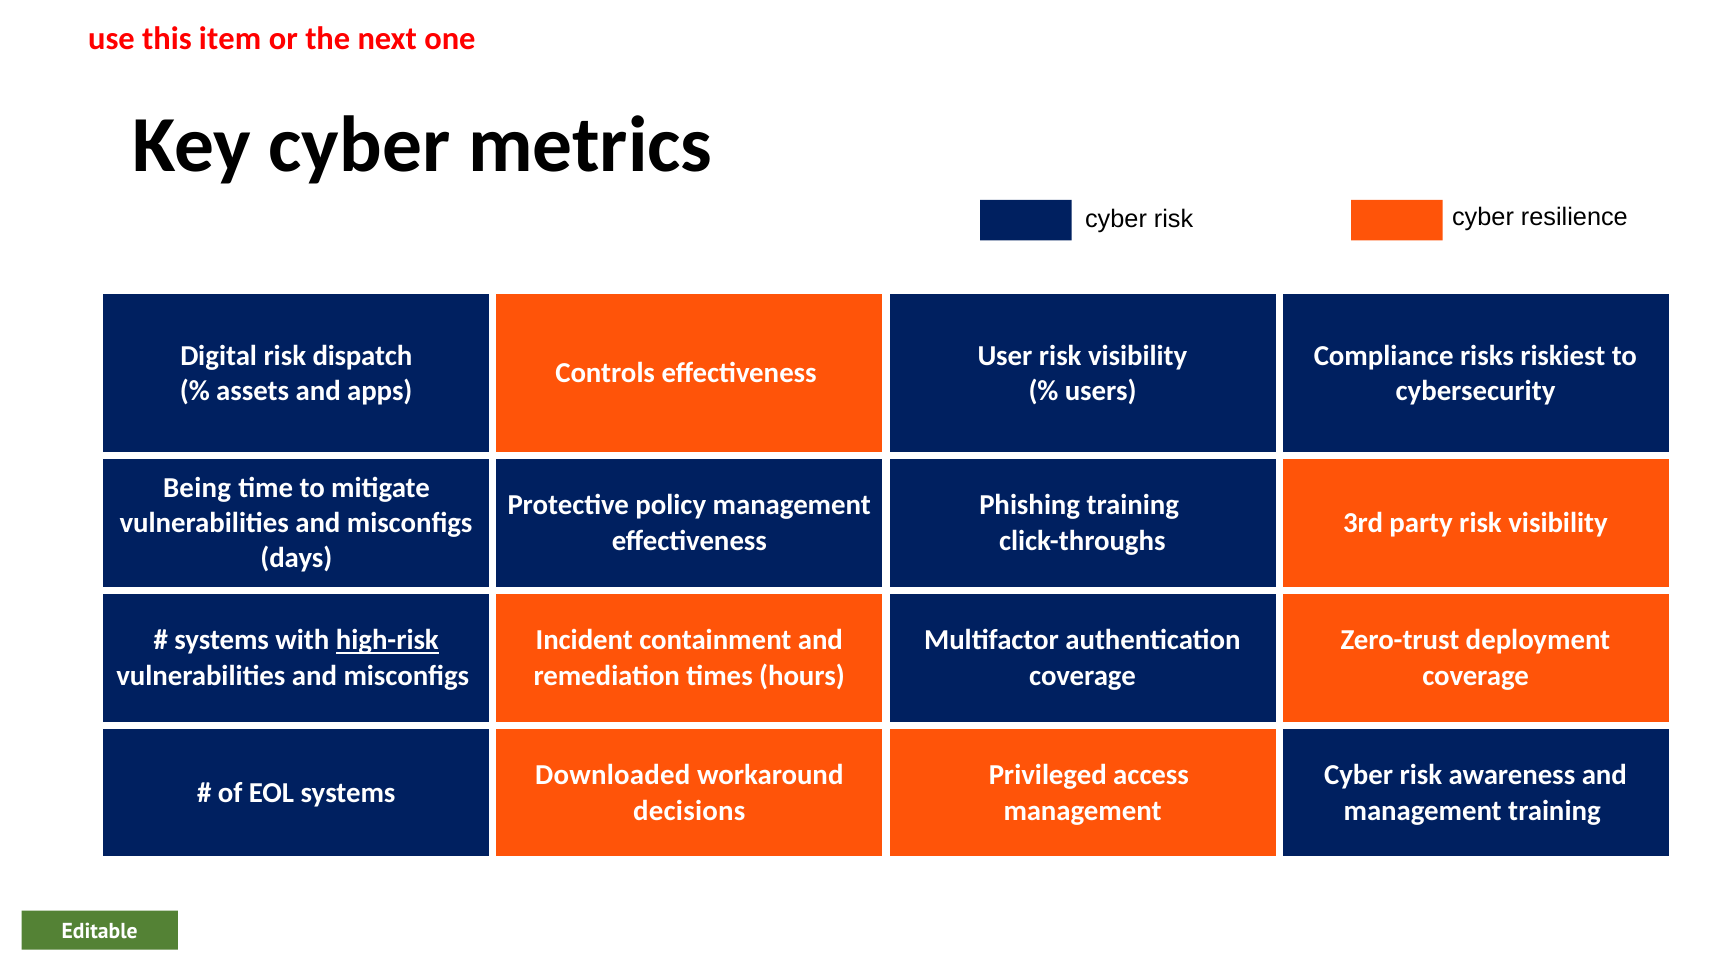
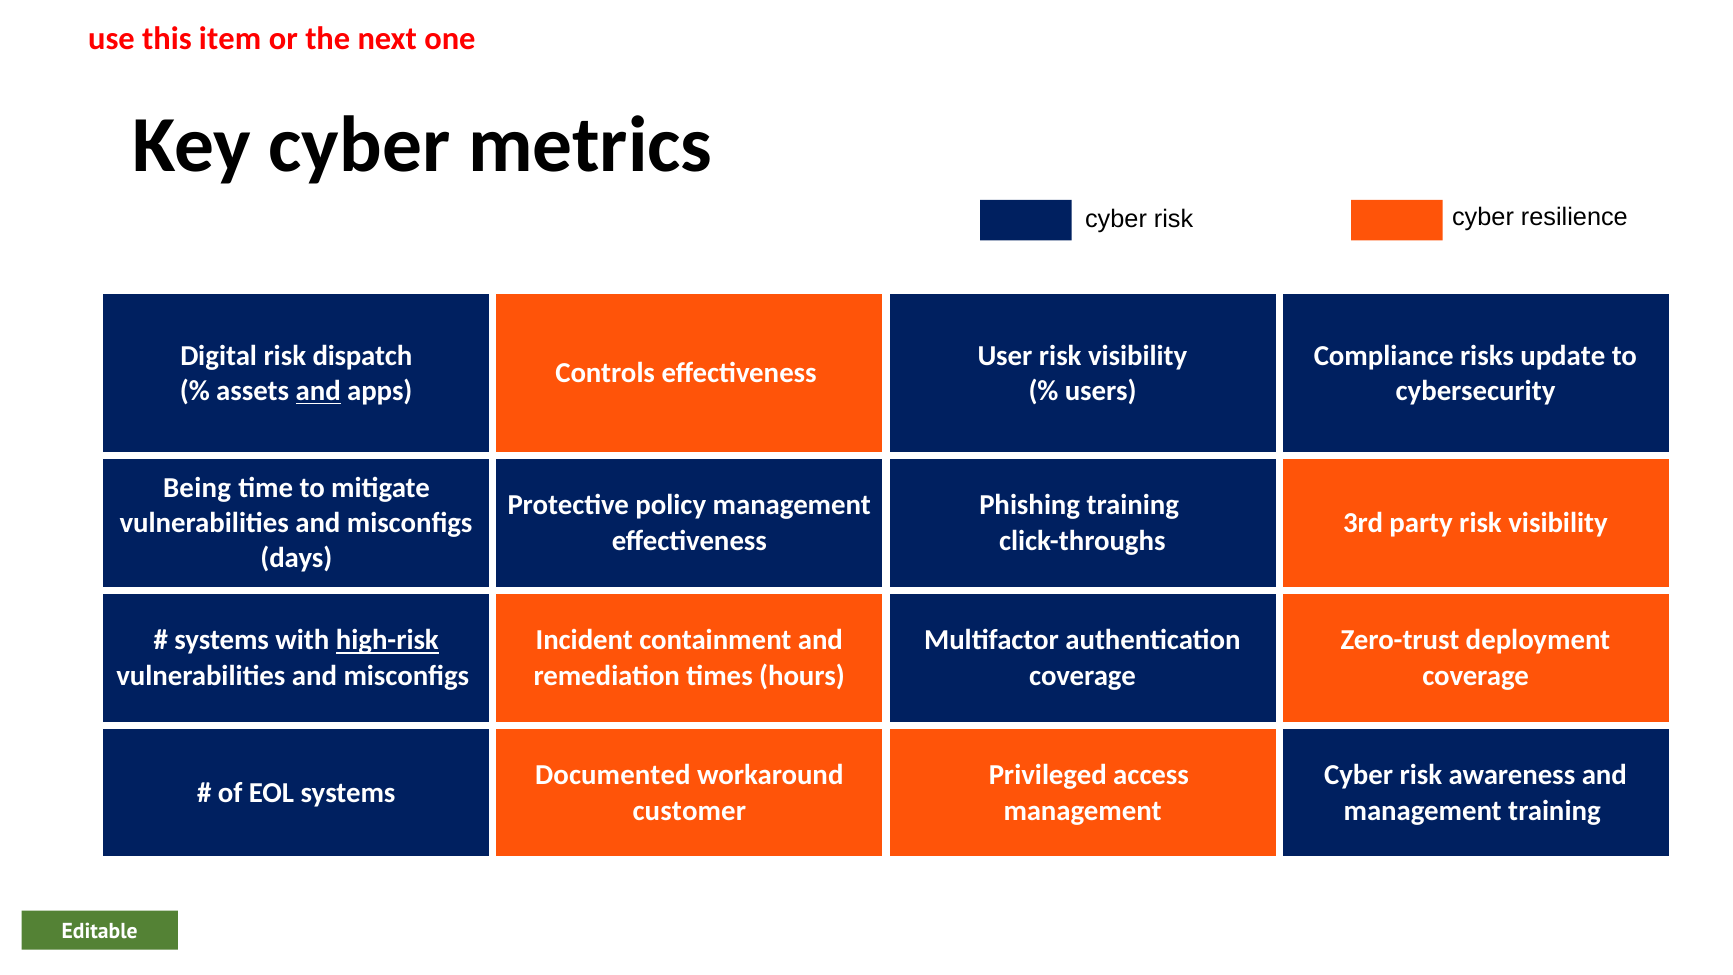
riskiest: riskiest -> update
and at (318, 391) underline: none -> present
Downloaded: Downloaded -> Documented
decisions: decisions -> customer
